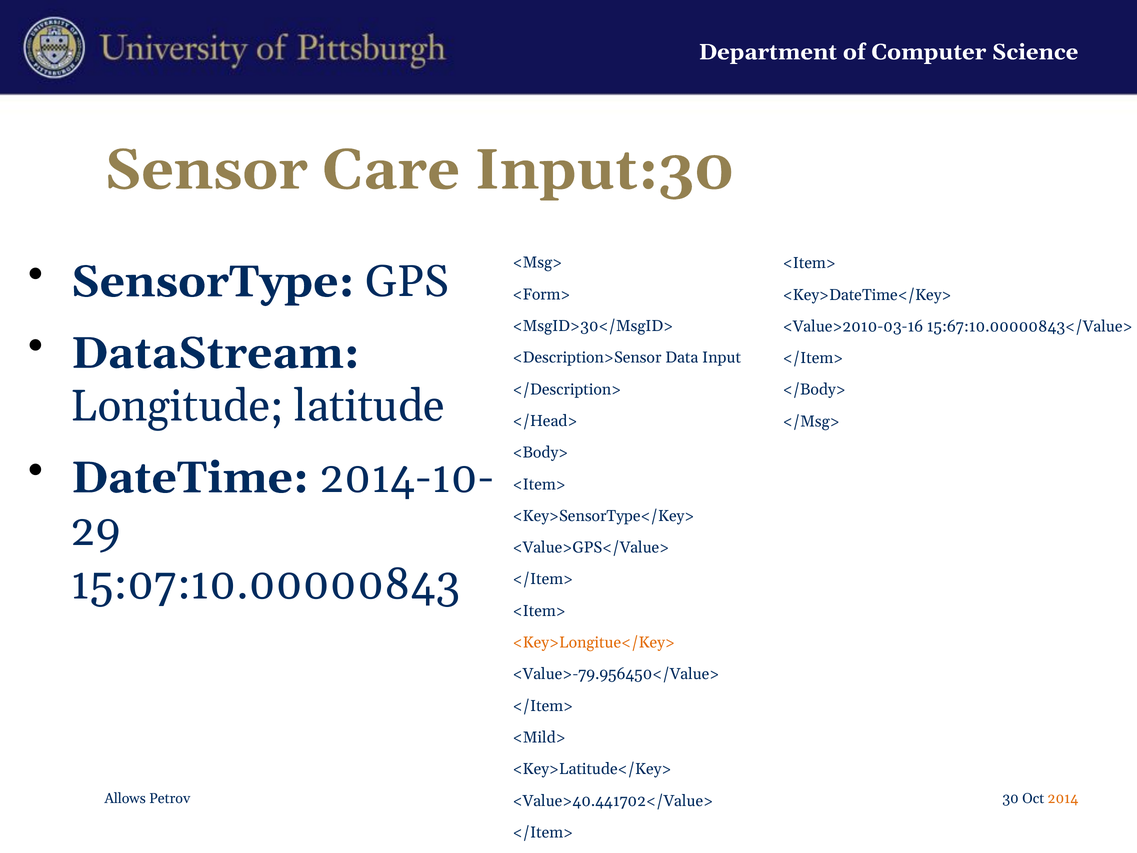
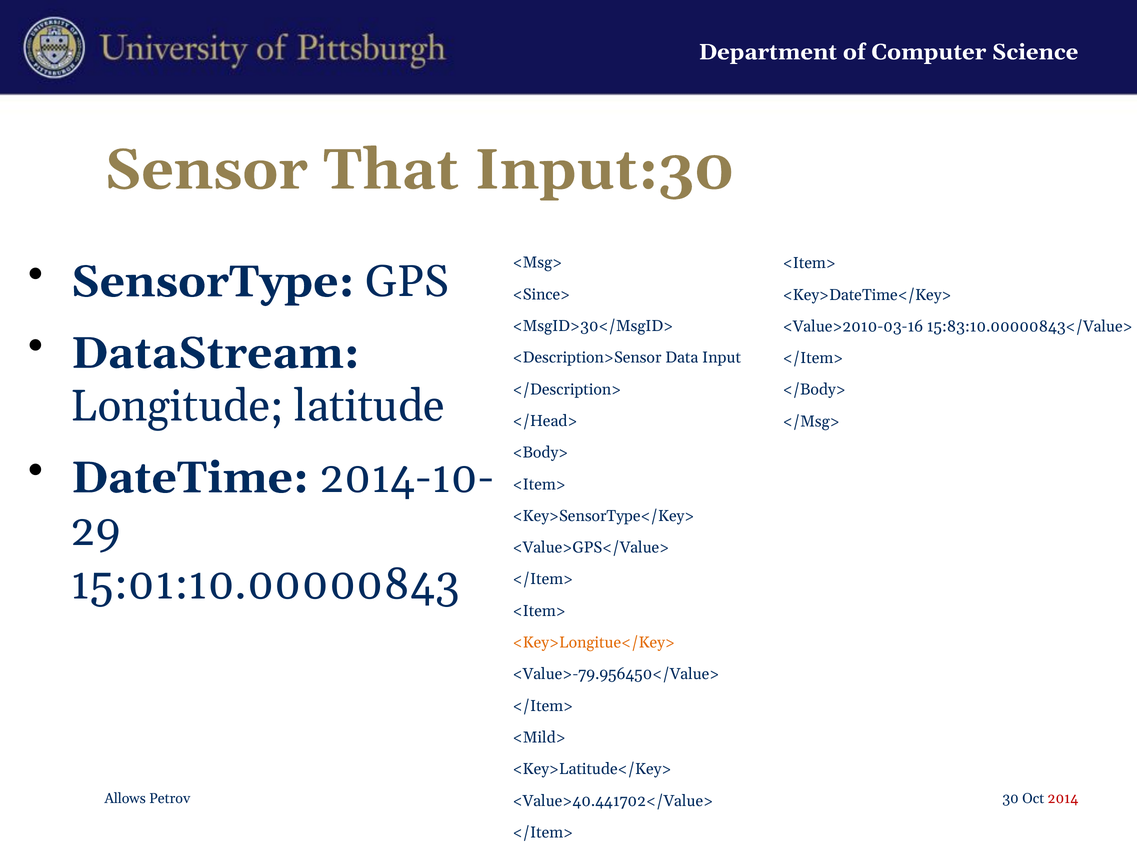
Care: Care -> That
<Form>: <Form> -> <Since>
15:67:10.00000843</Value>: 15:67:10.00000843</Value> -> 15:83:10.00000843</Value>
15:07:10.00000843: 15:07:10.00000843 -> 15:01:10.00000843
2014 colour: orange -> red
